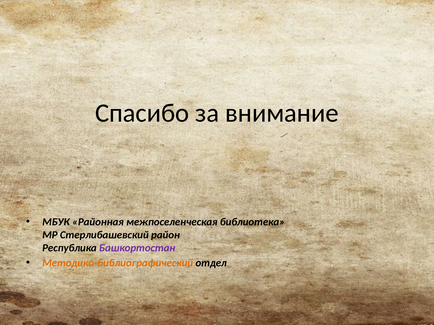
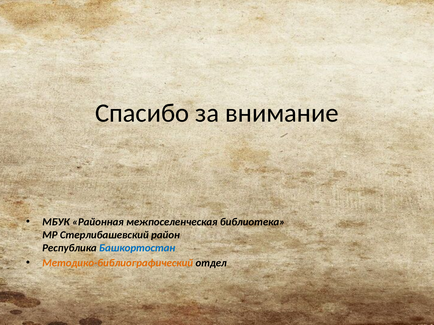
Башкортостан colour: purple -> blue
